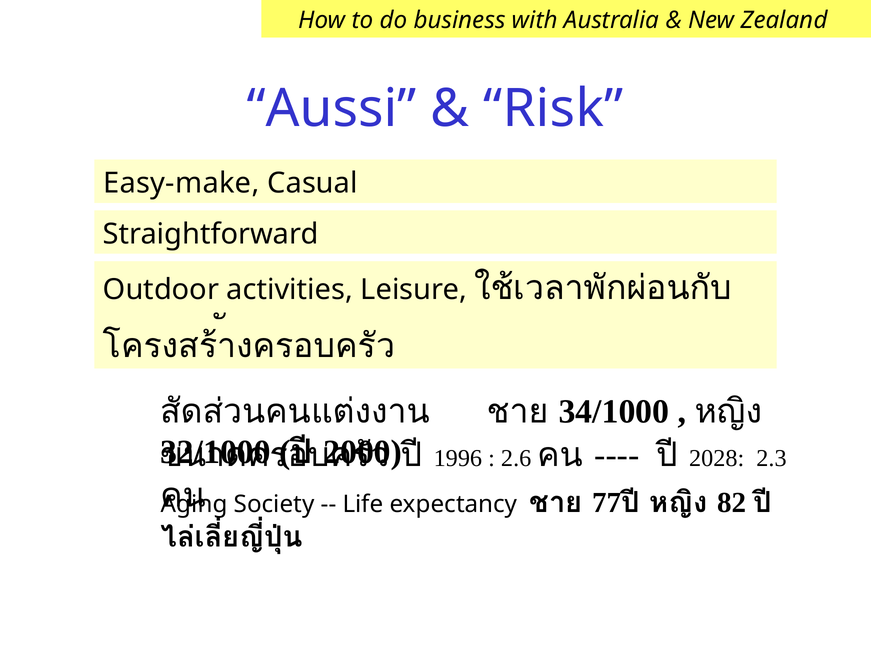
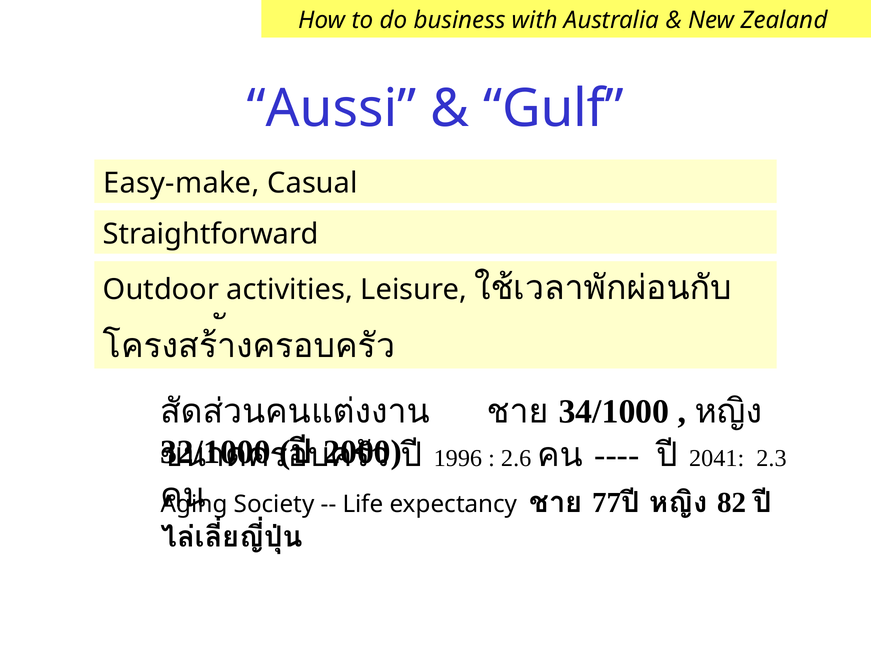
Risk: Risk -> Gulf
2028: 2028 -> 2041
